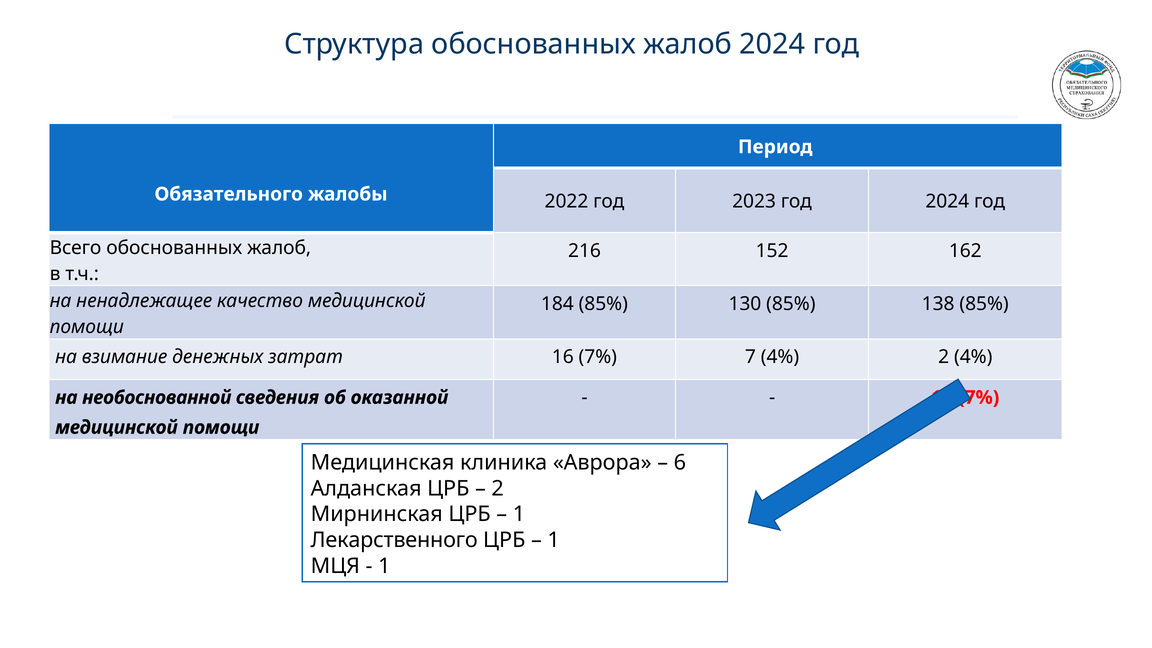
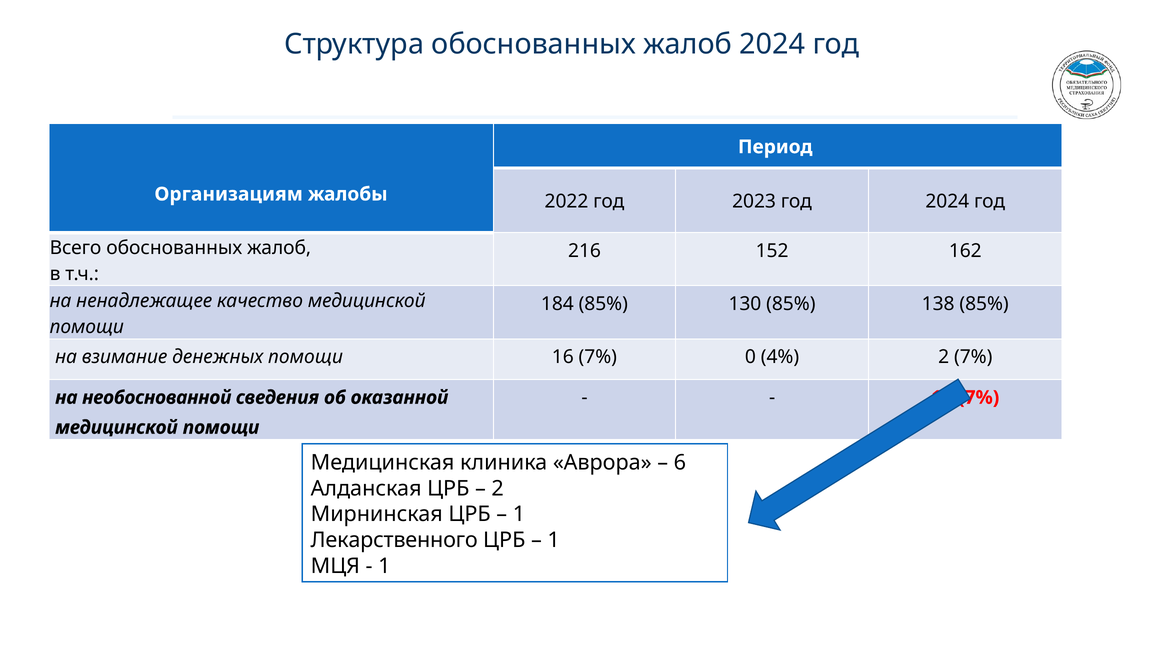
Обязательного: Обязательного -> Организациям
денежных затрат: затрат -> помощи
7: 7 -> 0
2 4%: 4% -> 7%
